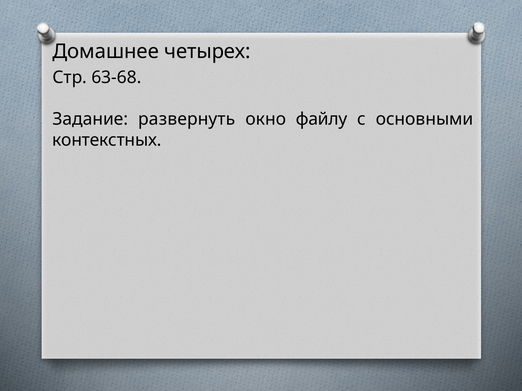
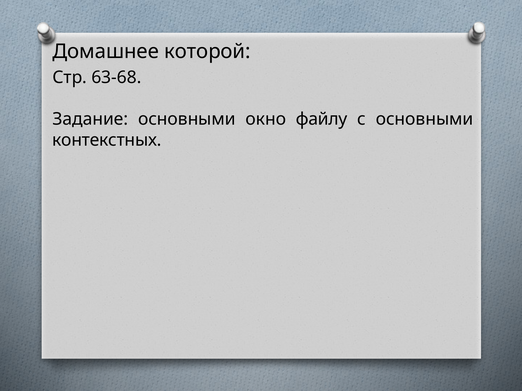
четырех: четырех -> которой
Задание развернуть: развернуть -> основными
